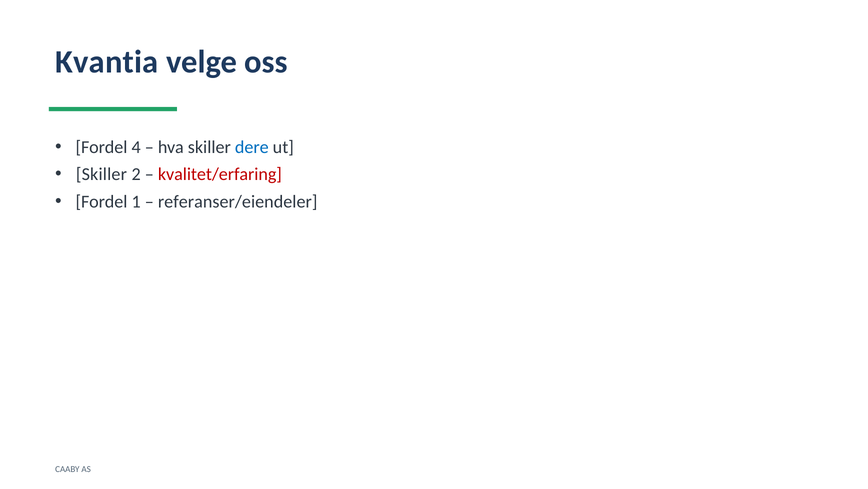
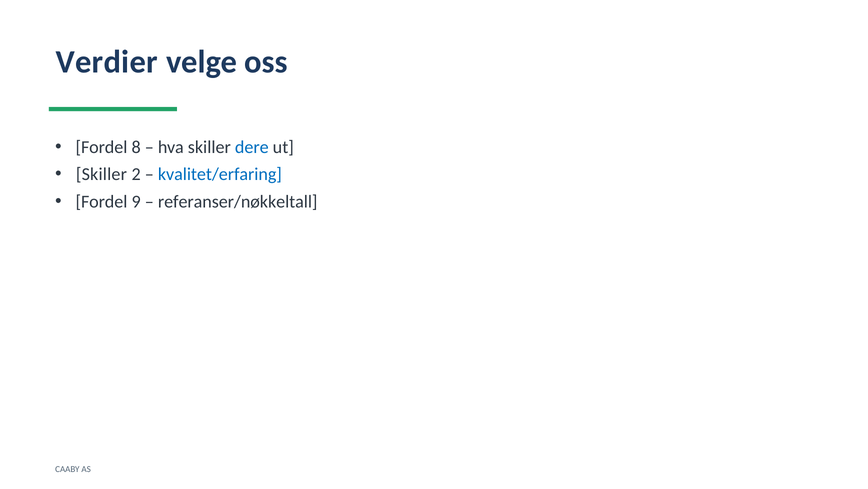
Kvantia: Kvantia -> Verdier
4: 4 -> 8
kvalitet/erfaring colour: red -> blue
1: 1 -> 9
referanser/eiendeler: referanser/eiendeler -> referanser/nøkkeltall
